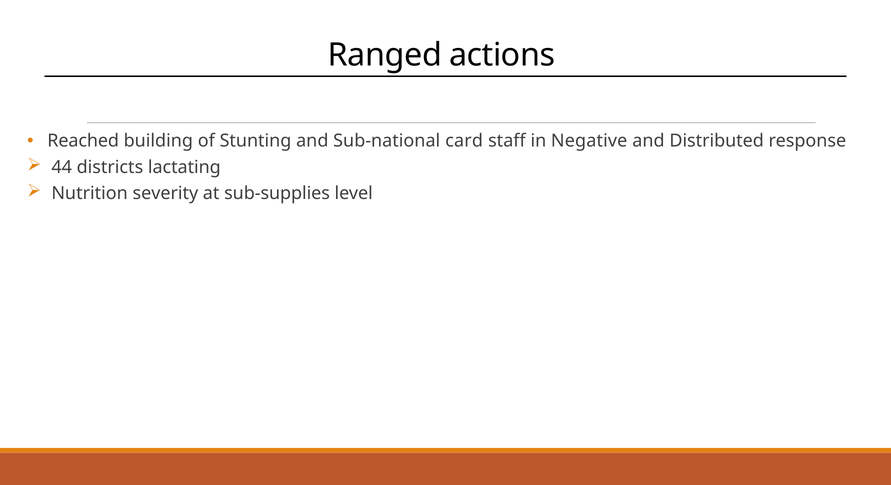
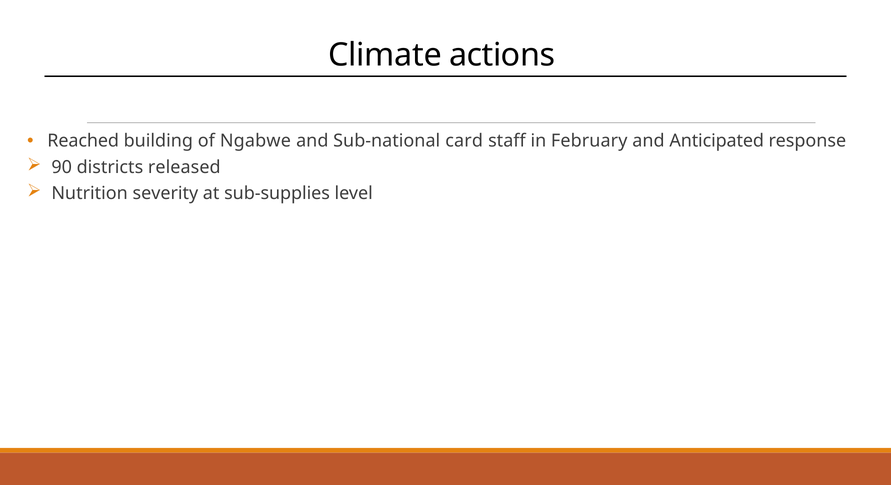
Ranged: Ranged -> Climate
Stunting: Stunting -> Ngabwe
Negative: Negative -> February
Distributed: Distributed -> Anticipated
44: 44 -> 90
lactating: lactating -> released
